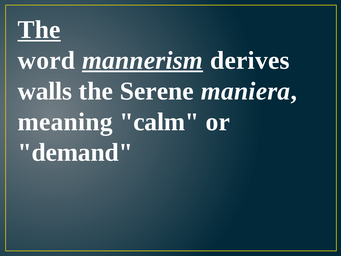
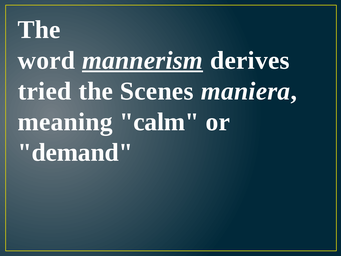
The at (39, 30) underline: present -> none
walls: walls -> tried
Serene: Serene -> Scenes
